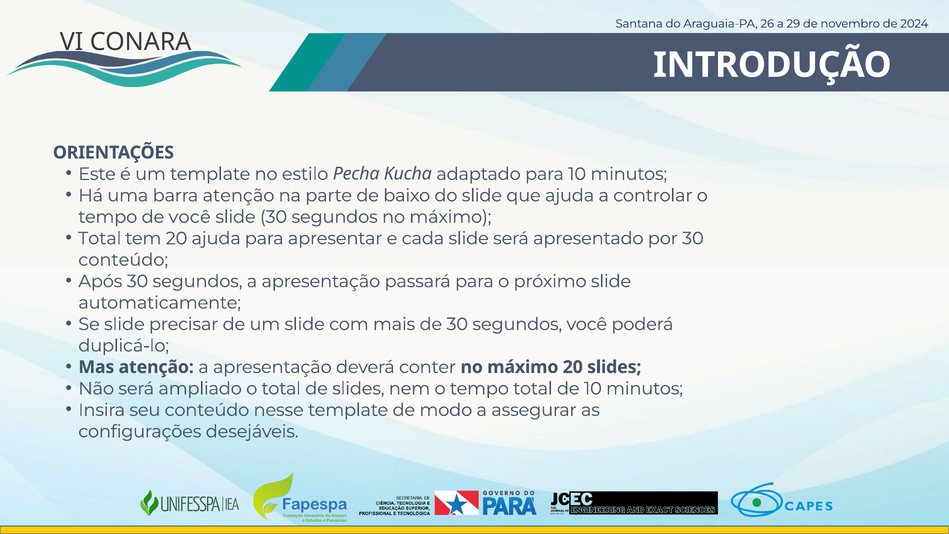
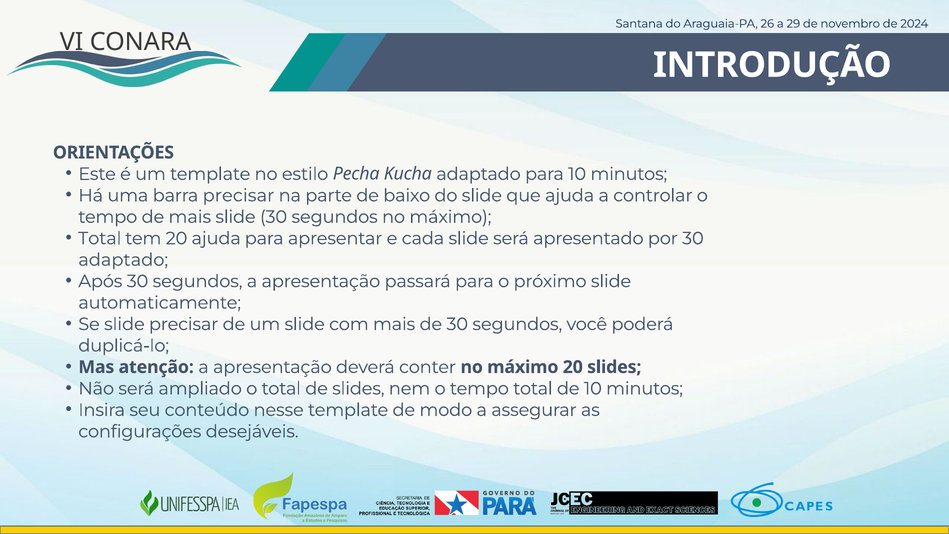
barra atenção: atenção -> precisar
de você: você -> mais
conteúdo at (123, 260): conteúdo -> adaptado
